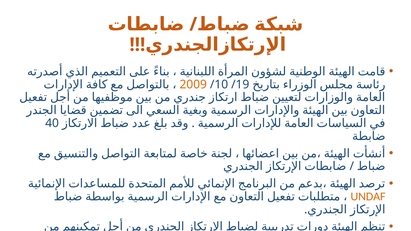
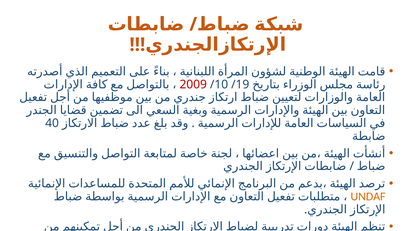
2009 colour: orange -> red
